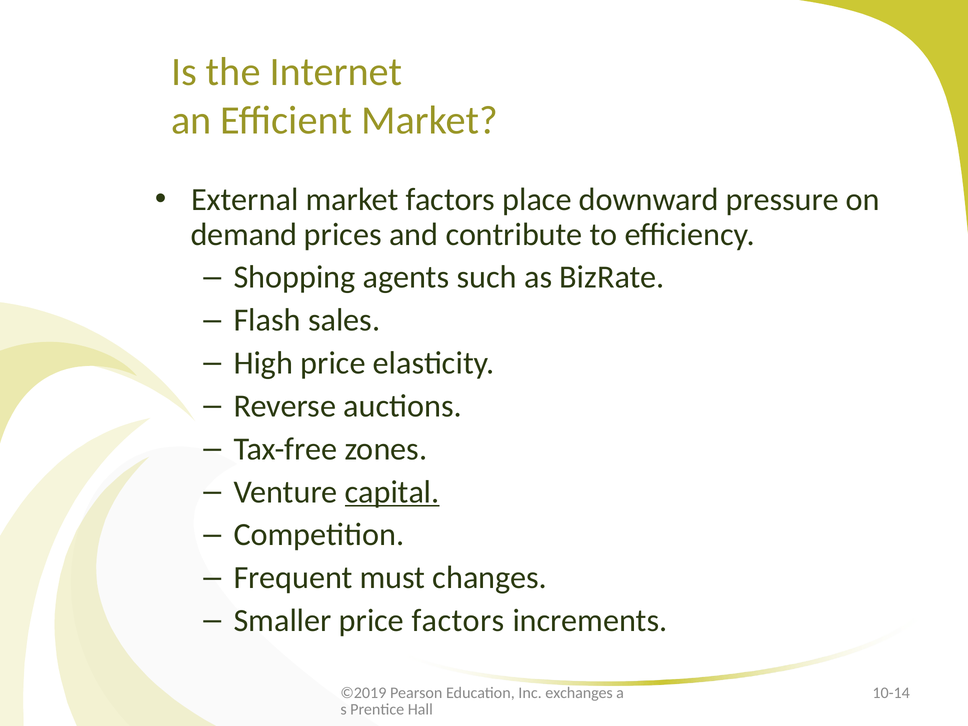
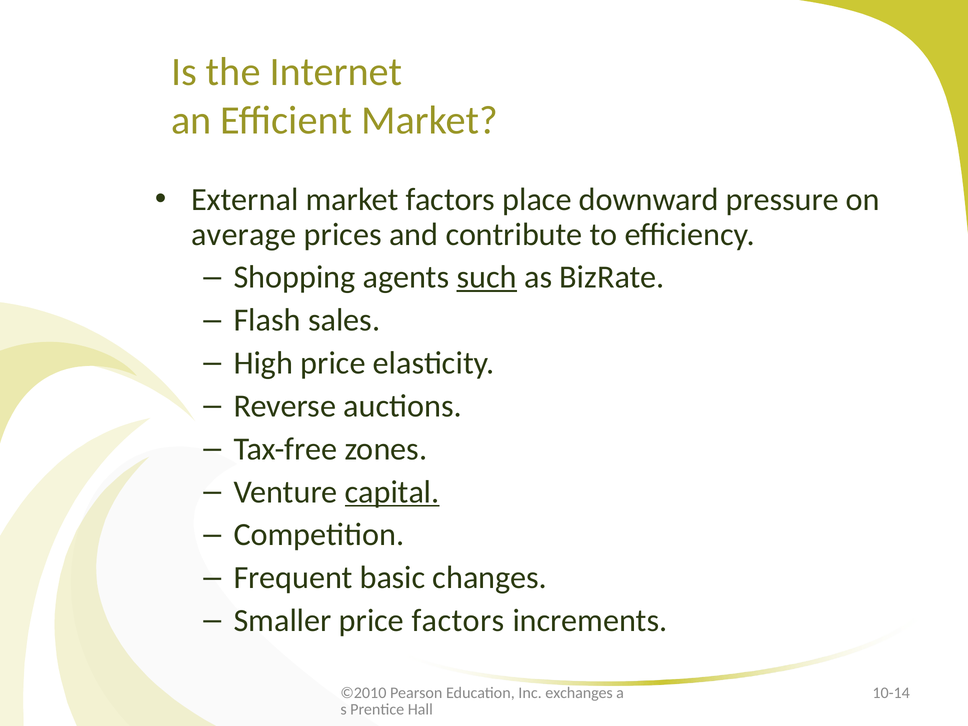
demand: demand -> average
such underline: none -> present
must: must -> basic
©2019: ©2019 -> ©2010
